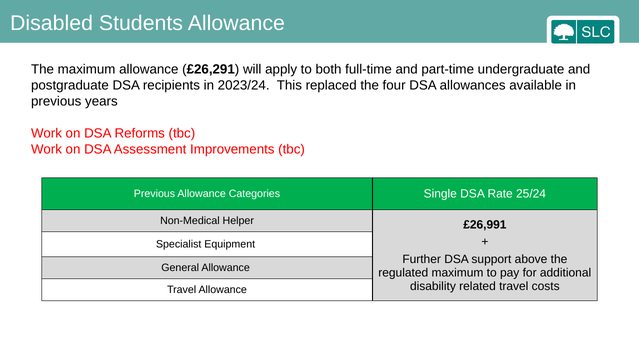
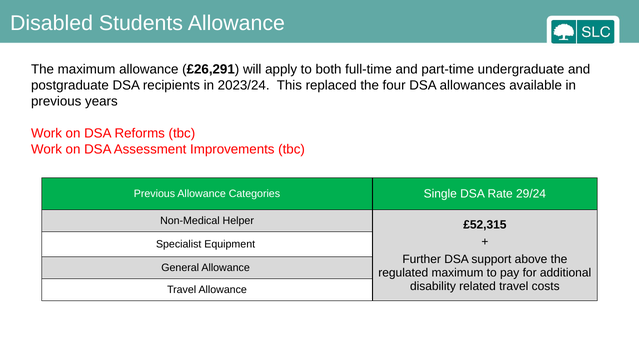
25/24: 25/24 -> 29/24
£26,991: £26,991 -> £52,315
